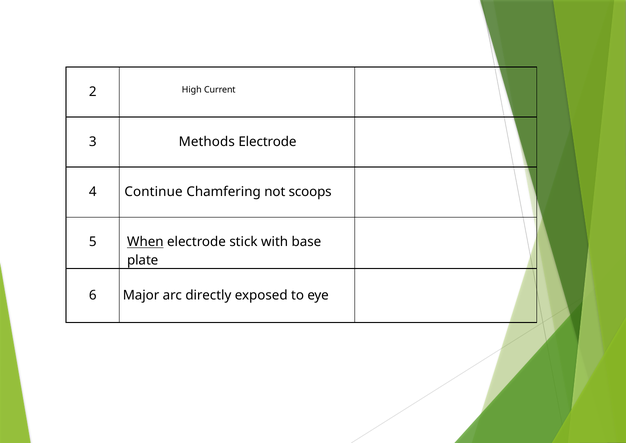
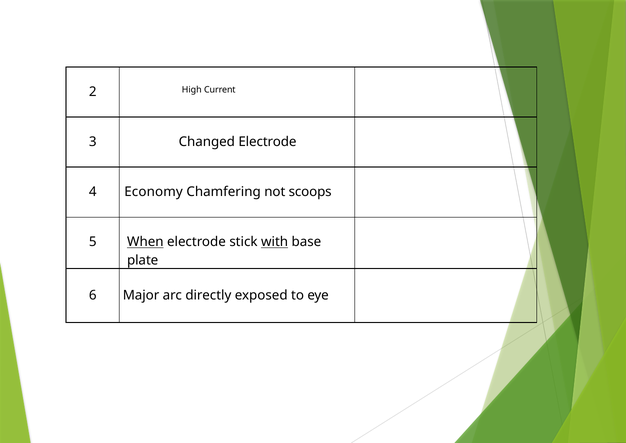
Methods: Methods -> Changed
Continue: Continue -> Economy
with underline: none -> present
